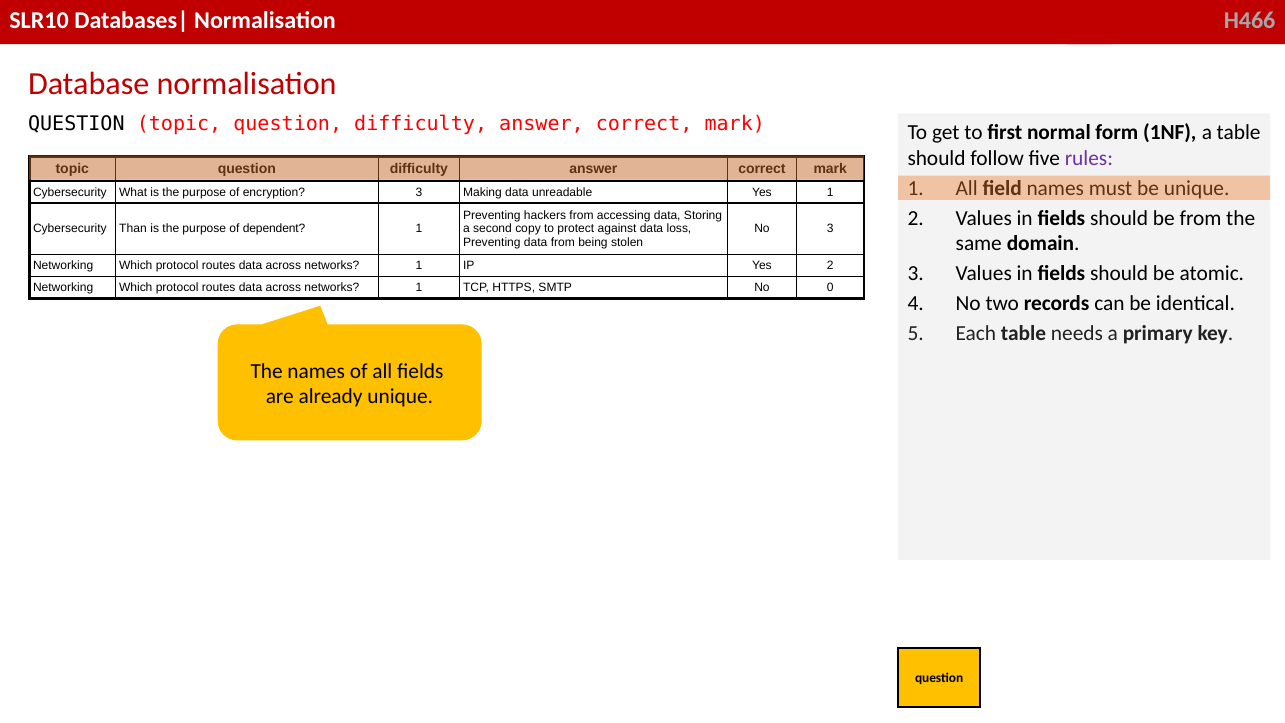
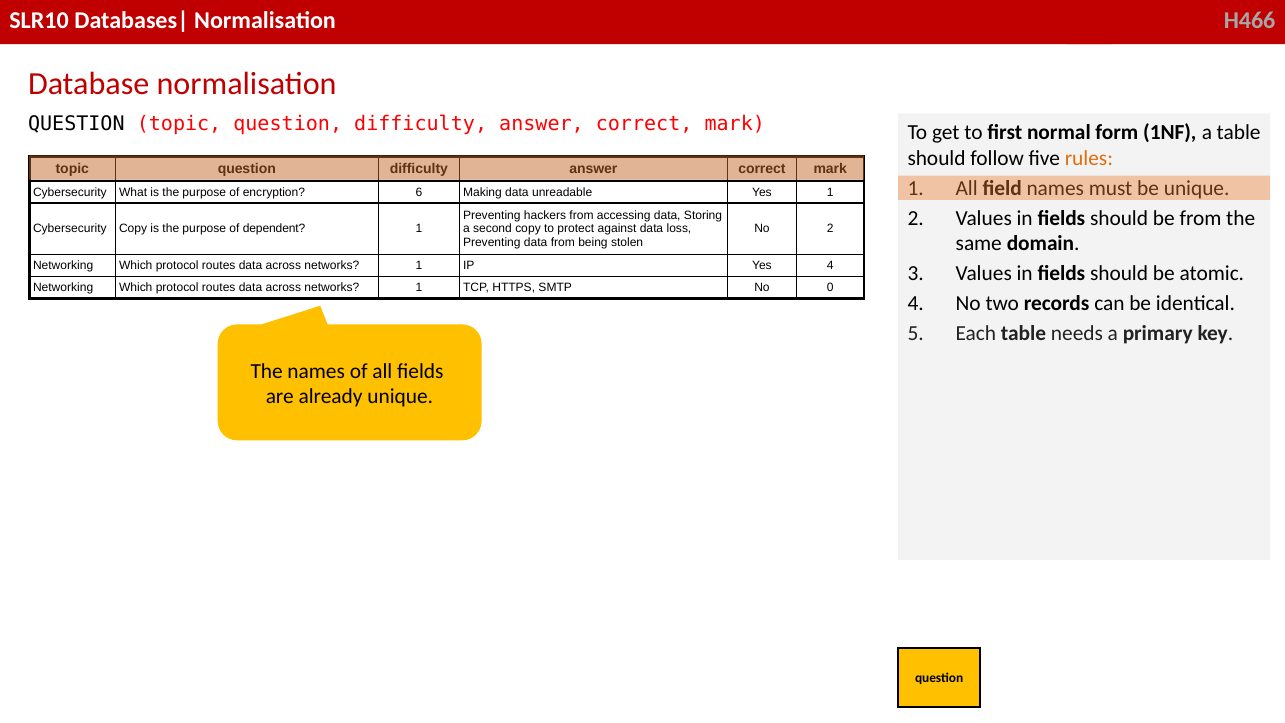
rules colour: purple -> orange
encryption 3: 3 -> 6
Cybersecurity Than: Than -> Copy
No 3: 3 -> 2
Yes 2: 2 -> 4
